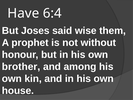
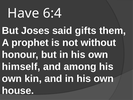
wise: wise -> gifts
brother: brother -> himself
